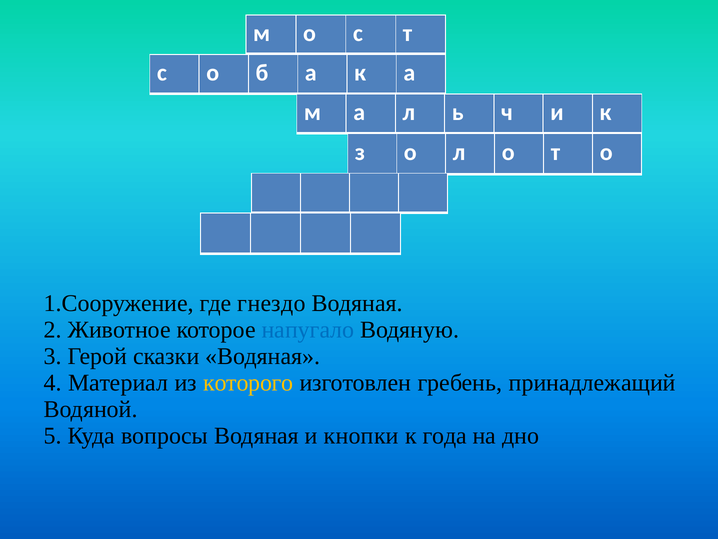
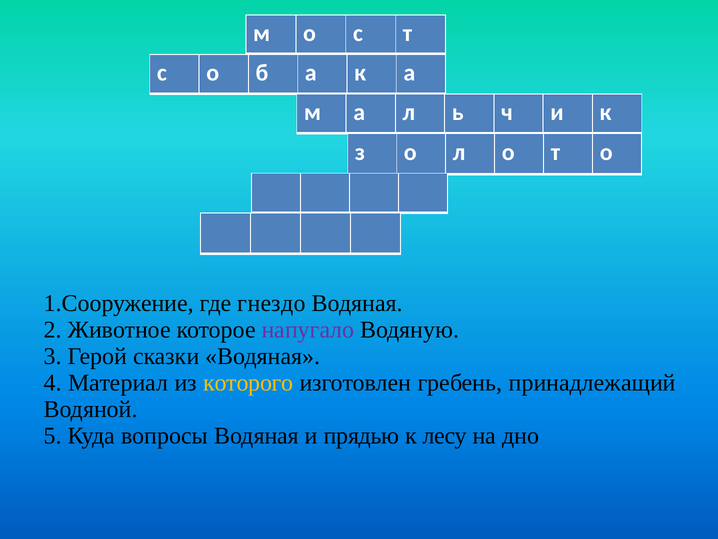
напугало colour: blue -> purple
кнопки: кнопки -> прядью
года: года -> лесу
